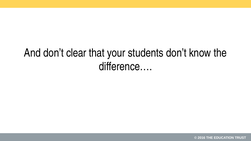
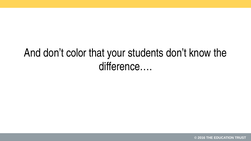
clear: clear -> color
